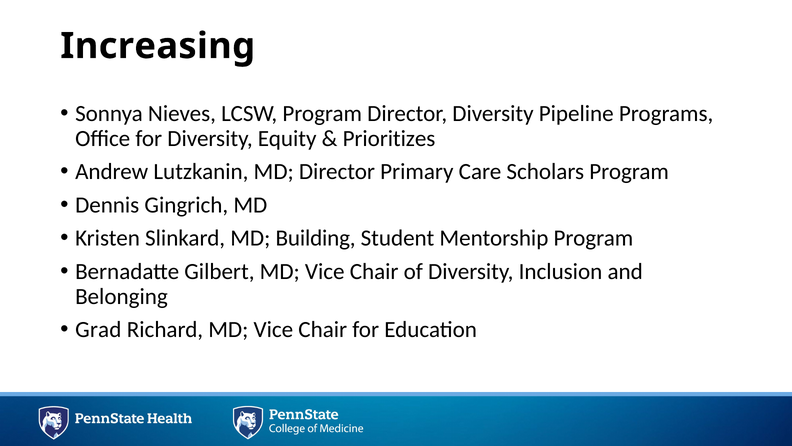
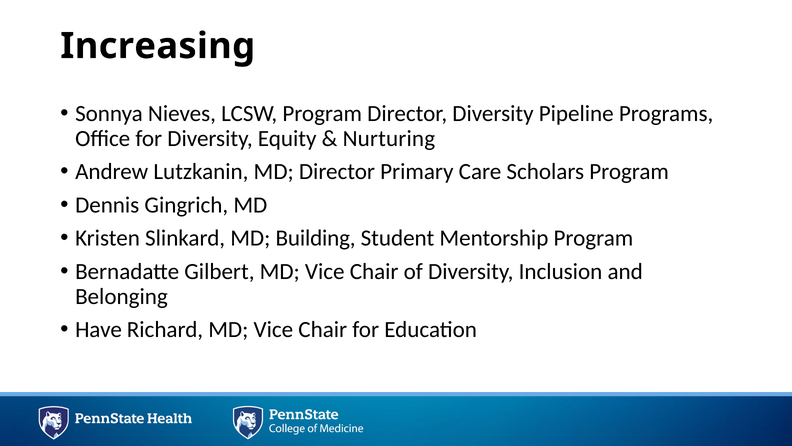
Prioritizes: Prioritizes -> Nurturing
Grad: Grad -> Have
